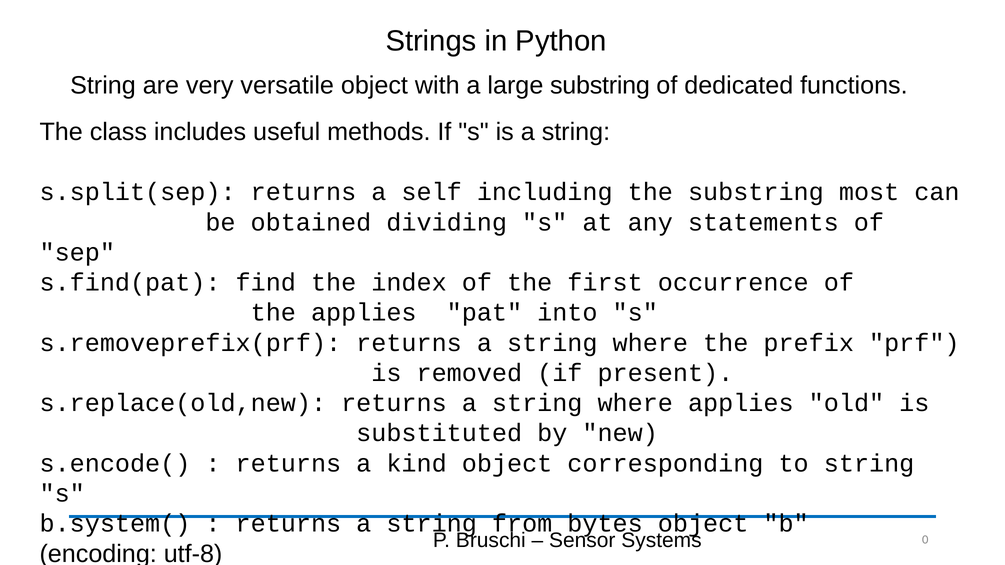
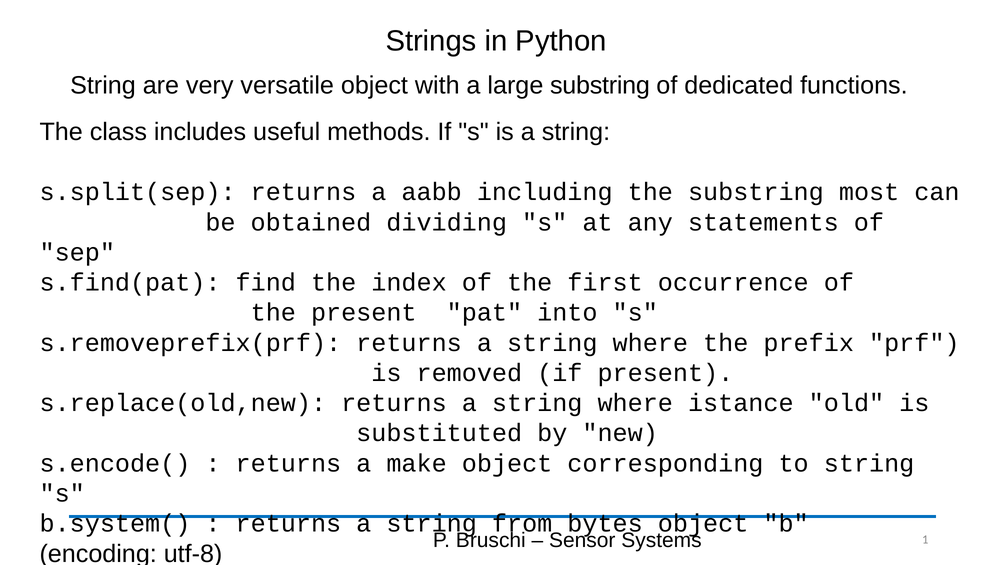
self: self -> aabb
the applies: applies -> present
where applies: applies -> istance
kind: kind -> make
0: 0 -> 1
